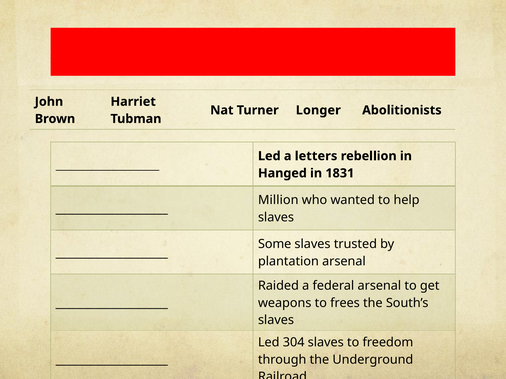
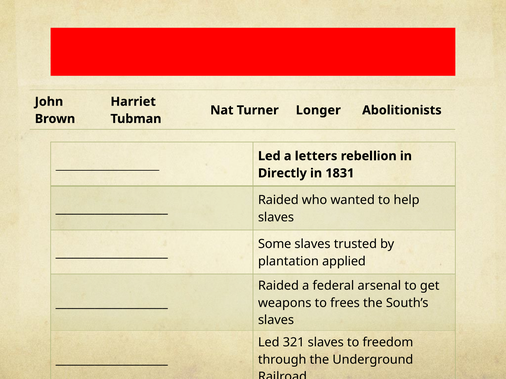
Hanged: Hanged -> Directly
Million at (278, 200): Million -> Raided
plantation arsenal: arsenal -> applied
304: 304 -> 321
